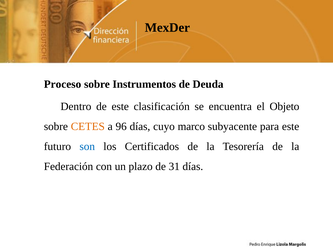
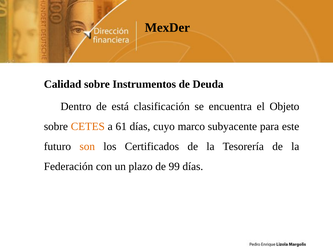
Proceso: Proceso -> Calidad
de este: este -> está
96: 96 -> 61
son colour: blue -> orange
31: 31 -> 99
